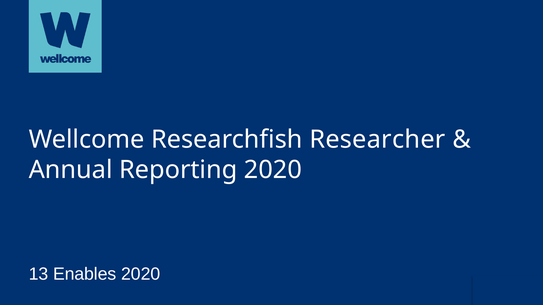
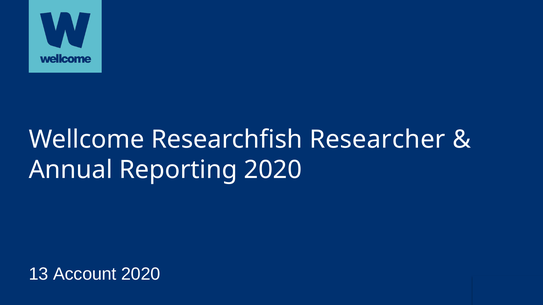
Enables: Enables -> Account
